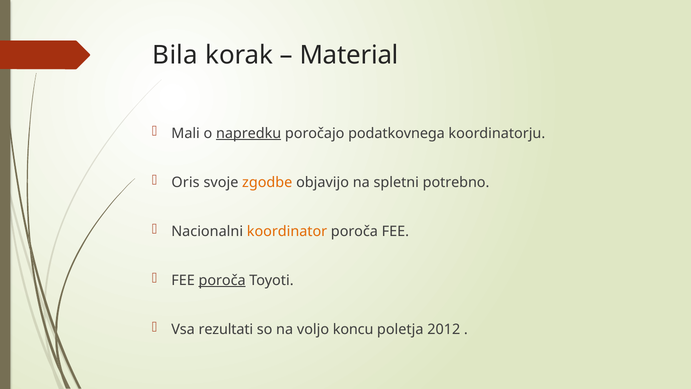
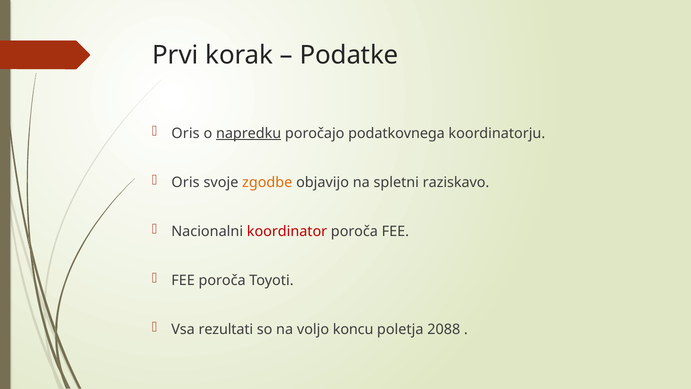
Bila: Bila -> Prvi
Material: Material -> Podatke
Mali at (186, 133): Mali -> Oris
potrebno: potrebno -> raziskavo
koordinator colour: orange -> red
poroča at (222, 280) underline: present -> none
2012: 2012 -> 2088
